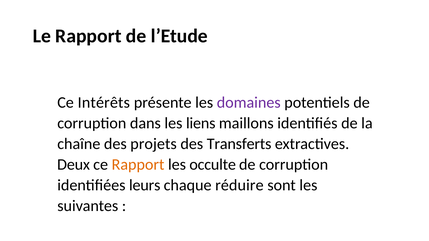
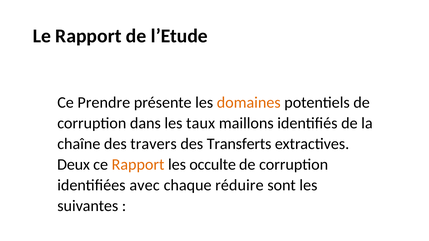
Intérêts: Intérêts -> Prendre
domaines colour: purple -> orange
liens: liens -> taux
projets: projets -> travers
leurs: leurs -> avec
